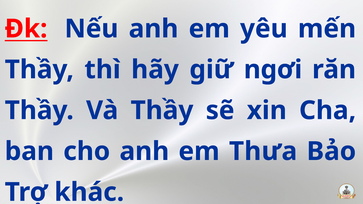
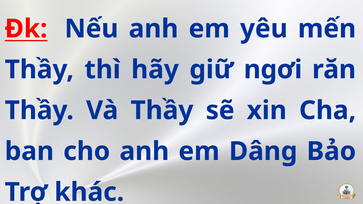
Thưa: Thưa -> Dâng
